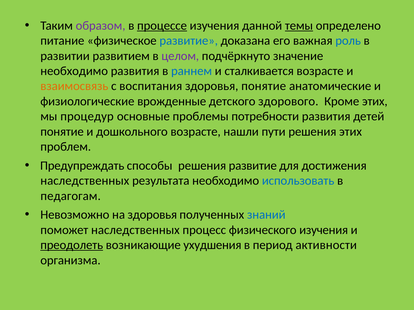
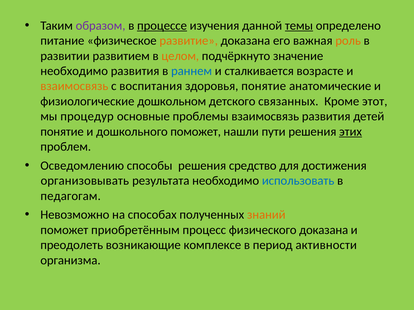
развитие at (189, 41) colour: blue -> orange
роль colour: blue -> orange
целом colour: purple -> orange
врожденные: врожденные -> дошкольном
здорового: здорового -> связанных
Кроме этих: этих -> этот
проблемы потребности: потребности -> взаимосвязь
дошкольного возрасте: возрасте -> поможет
этих at (351, 132) underline: none -> present
Предупреждать: Предупреждать -> Осведомлению
решения развитие: развитие -> средство
наследственных at (85, 181): наследственных -> организовывать
на здоровья: здоровья -> способах
знаний colour: blue -> orange
поможет наследственных: наследственных -> приобретённым
физического изучения: изучения -> доказана
преодолеть underline: present -> none
ухудшения: ухудшения -> комплексе
